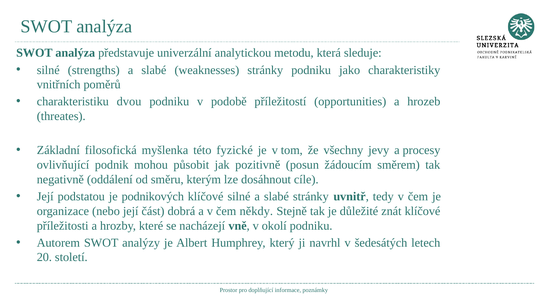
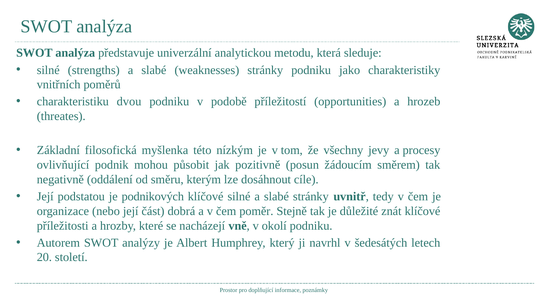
fyzické: fyzické -> nízkým
někdy: někdy -> poměr
